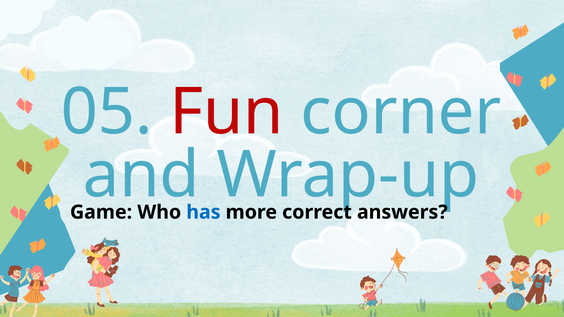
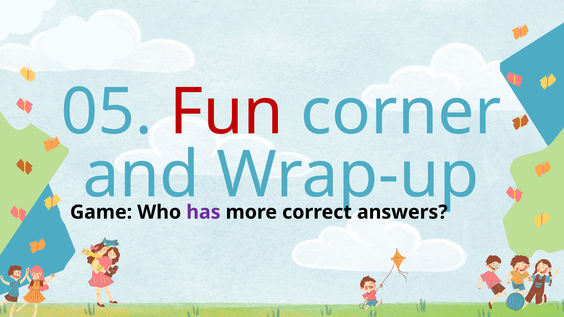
has colour: blue -> purple
